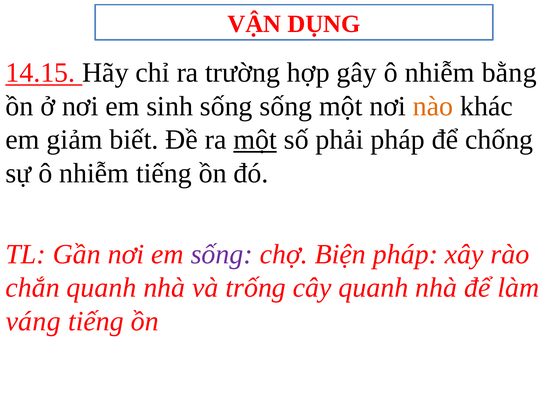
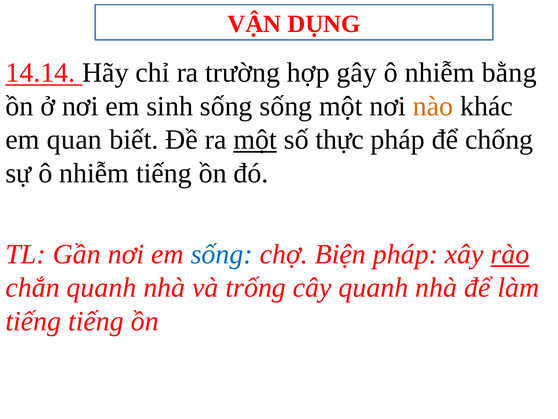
14.15: 14.15 -> 14.14
giảm: giảm -> quan
phải: phải -> thực
sống at (222, 254) colour: purple -> blue
rào underline: none -> present
váng at (33, 321): váng -> tiếng
